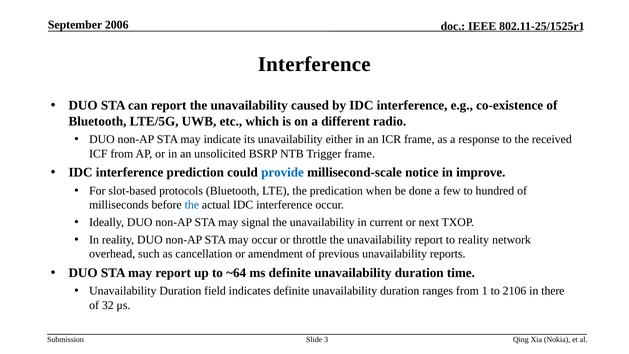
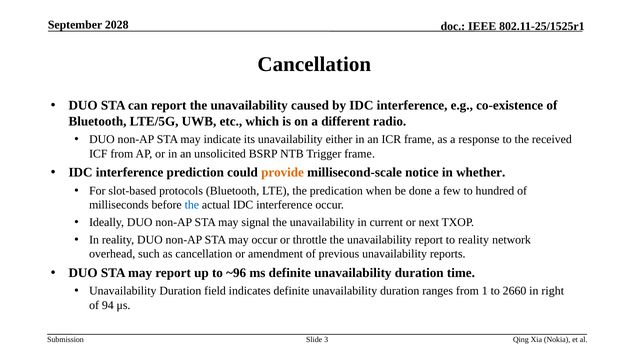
2006: 2006 -> 2028
Interference at (314, 64): Interference -> Cancellation
provide colour: blue -> orange
improve: improve -> whether
~64: ~64 -> ~96
2106: 2106 -> 2660
there: there -> right
32: 32 -> 94
